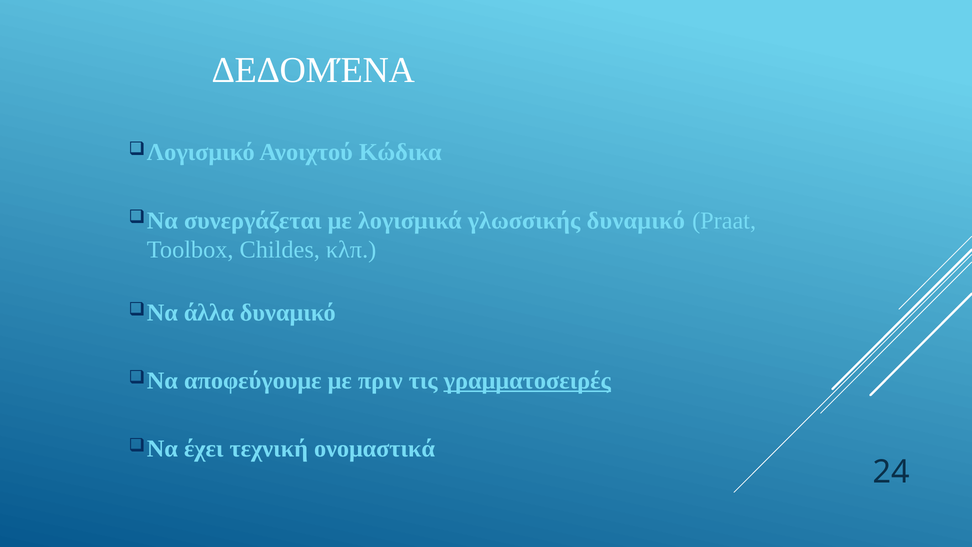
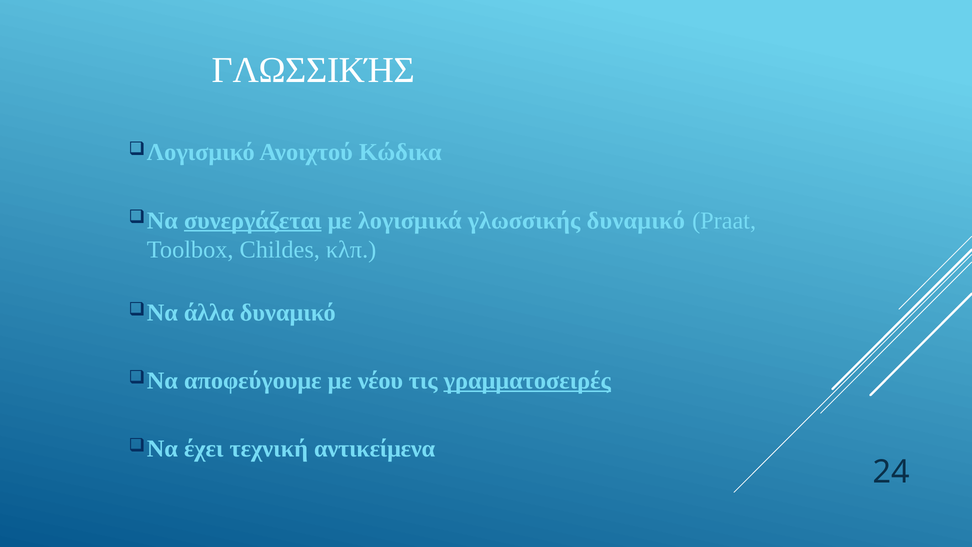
ΔΕΔΟΜΈΝΑ at (314, 70): ΔΕΔΟΜΈΝΑ -> ΓΛΩΣΣΙΚΉΣ
συνεργάζεται underline: none -> present
πριν: πριν -> νέου
ονομαστικά: ονομαστικά -> αντικείμενα
